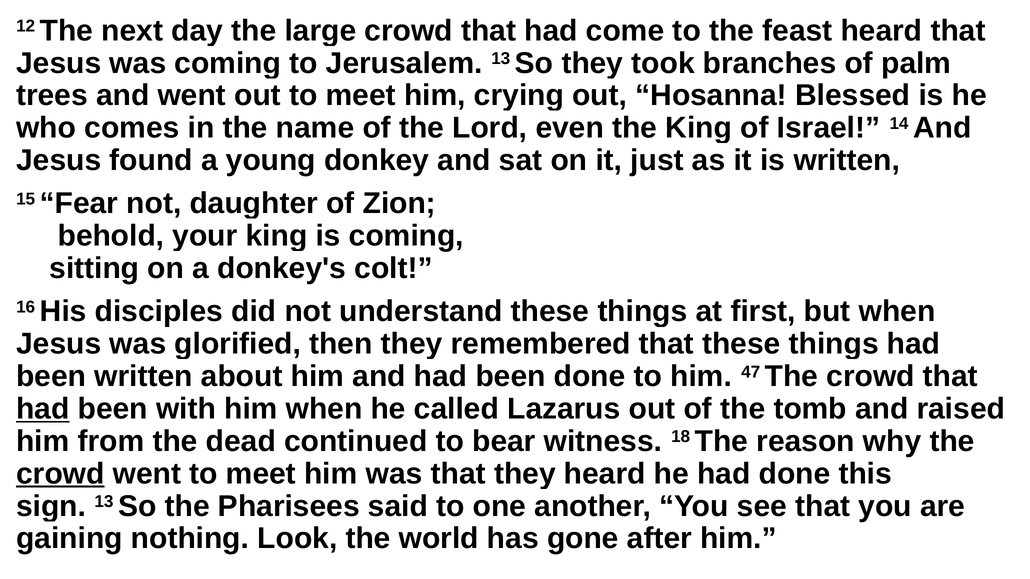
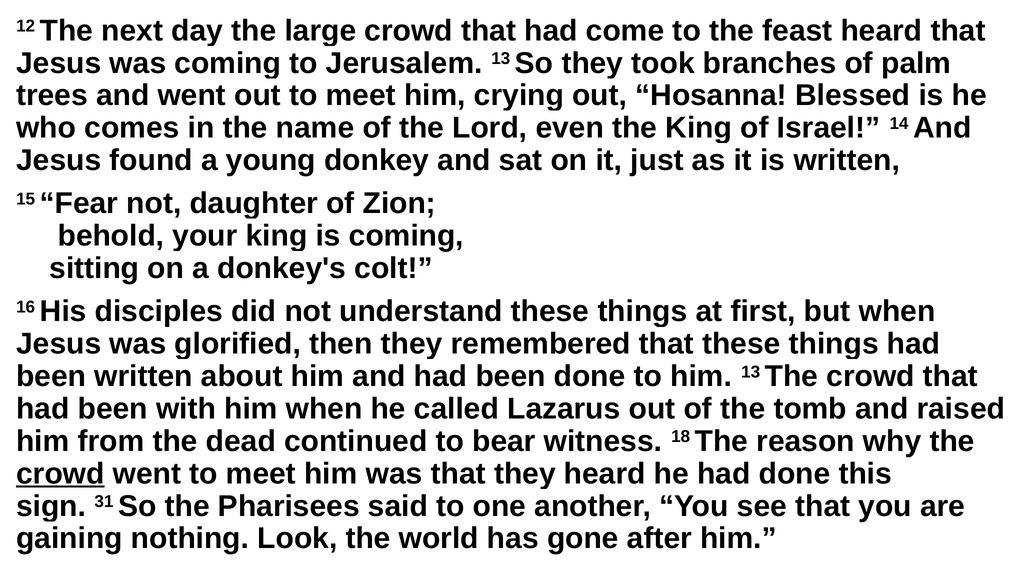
him 47: 47 -> 13
had at (43, 409) underline: present -> none
sign 13: 13 -> 31
